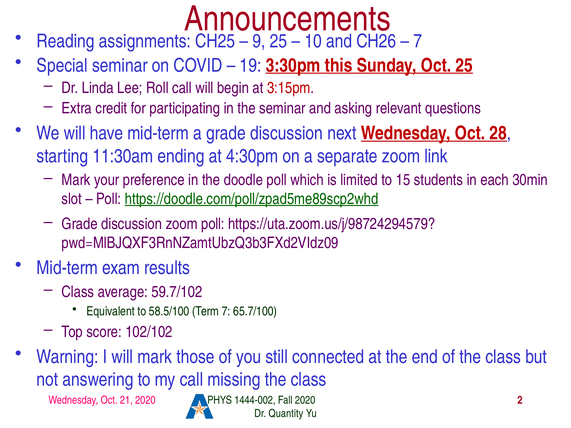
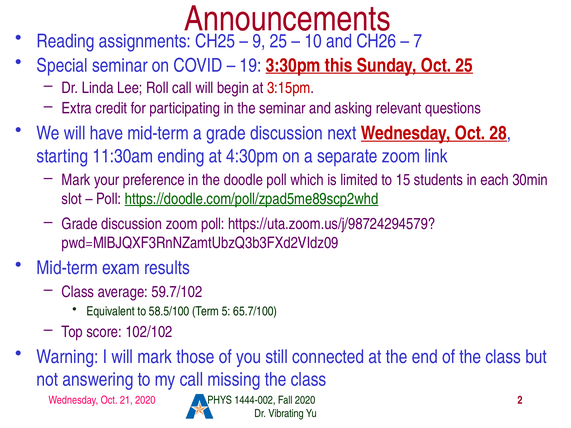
Term 7: 7 -> 5
Quantity: Quantity -> Vibrating
